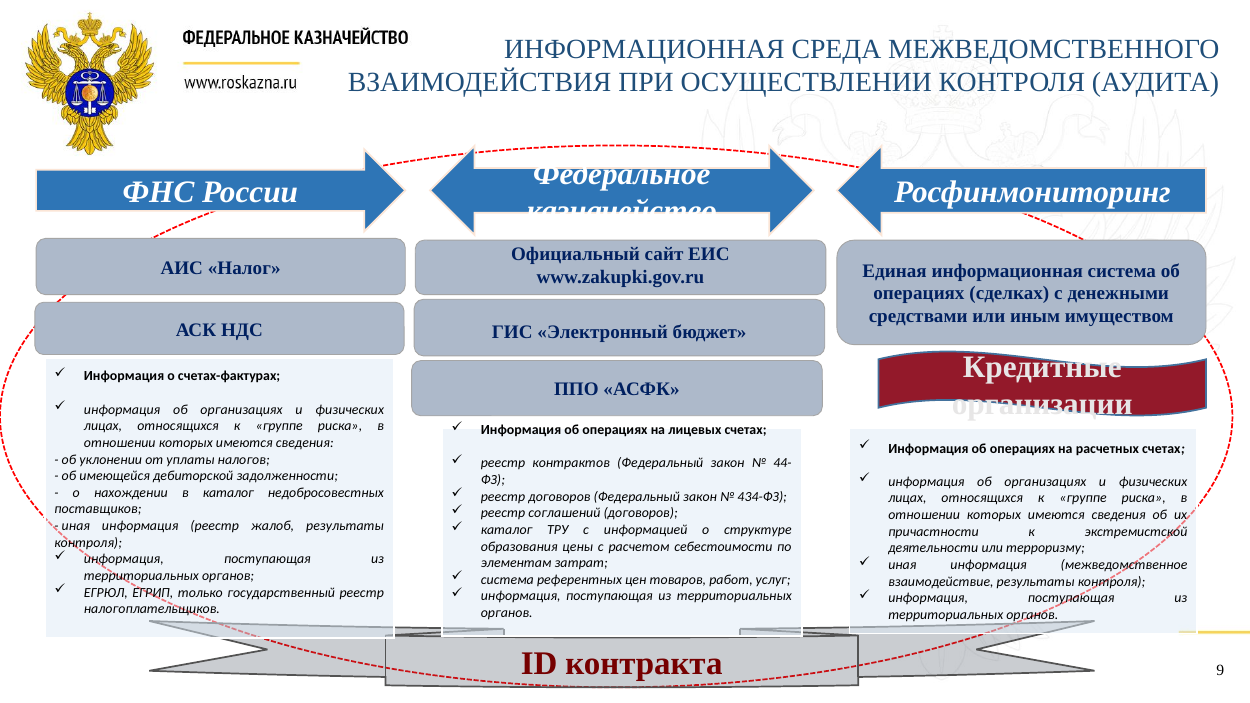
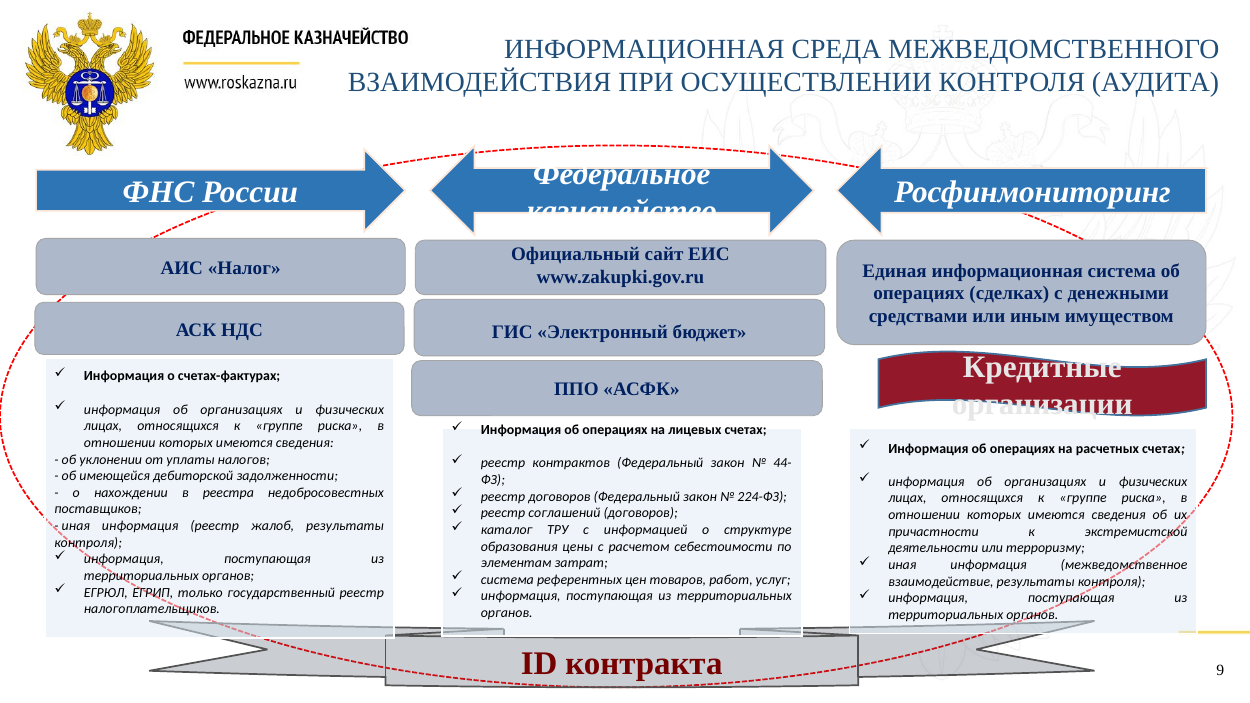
в каталог: каталог -> реестра
434-ФЗ: 434-ФЗ -> 224-ФЗ
